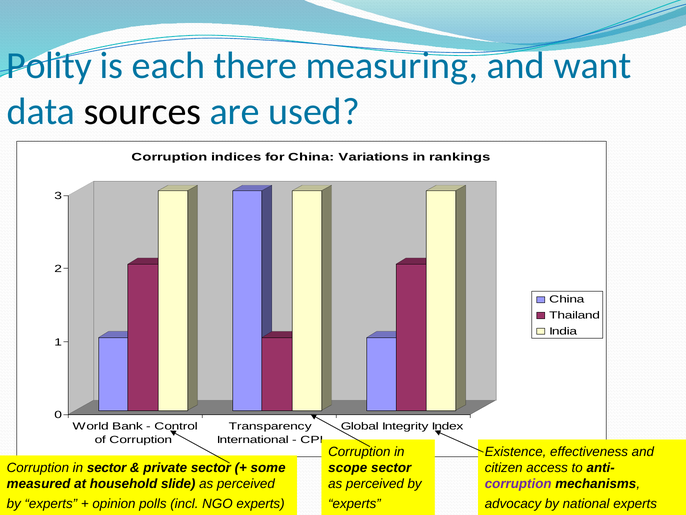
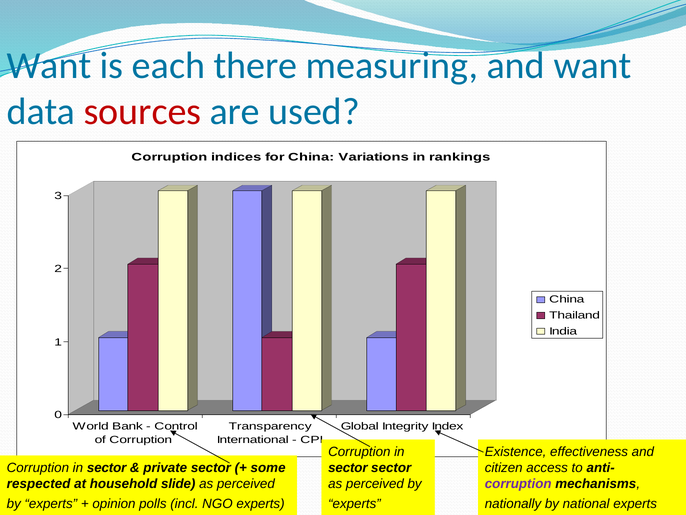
Polity at (49, 66): Polity -> Want
sources colour: black -> red
scope at (348, 467): scope -> sector
measured: measured -> respected
advocacy: advocacy -> nationally
